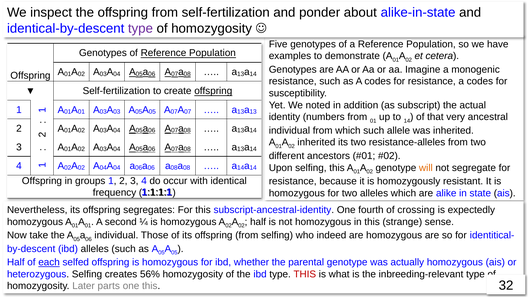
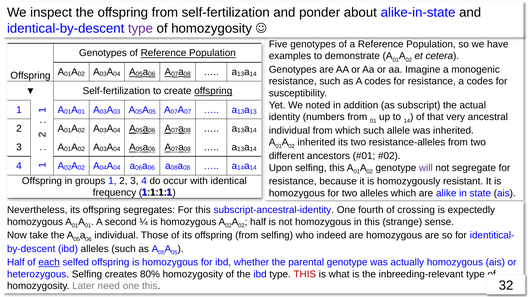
will colour: orange -> purple
56%: 56% -> 80%
parts: parts -> need
